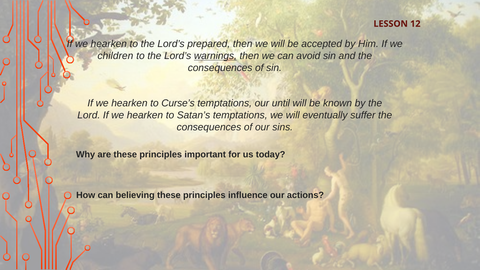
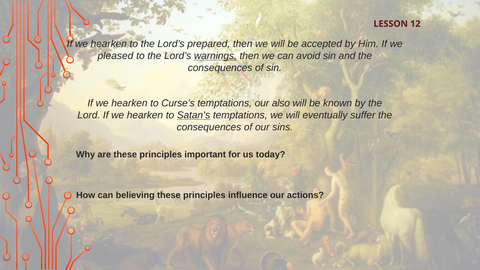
children: children -> pleased
until: until -> also
Satan’s underline: none -> present
